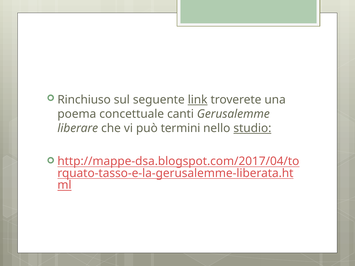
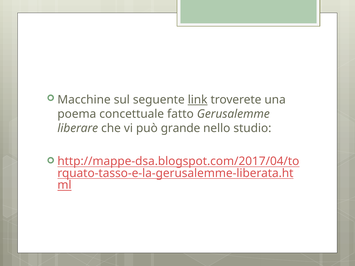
Rinchiuso: Rinchiuso -> Macchine
canti: canti -> fatto
termini: termini -> grande
studio underline: present -> none
